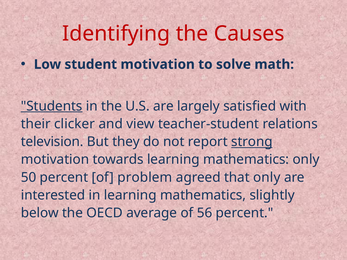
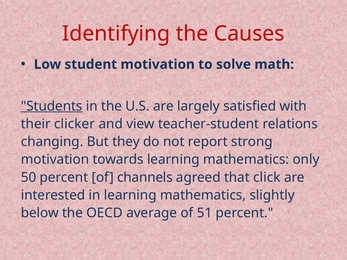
television: television -> changing
strong underline: present -> none
problem: problem -> channels
that only: only -> click
56: 56 -> 51
